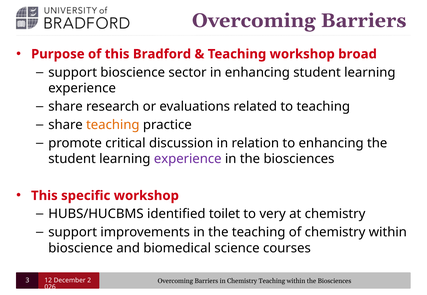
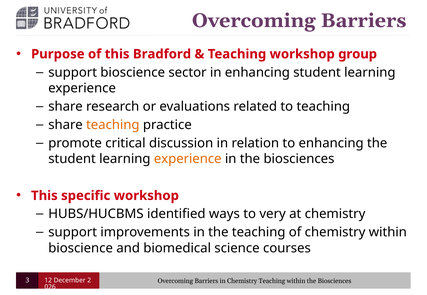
broad: broad -> group
experience at (188, 159) colour: purple -> orange
toilet: toilet -> ways
